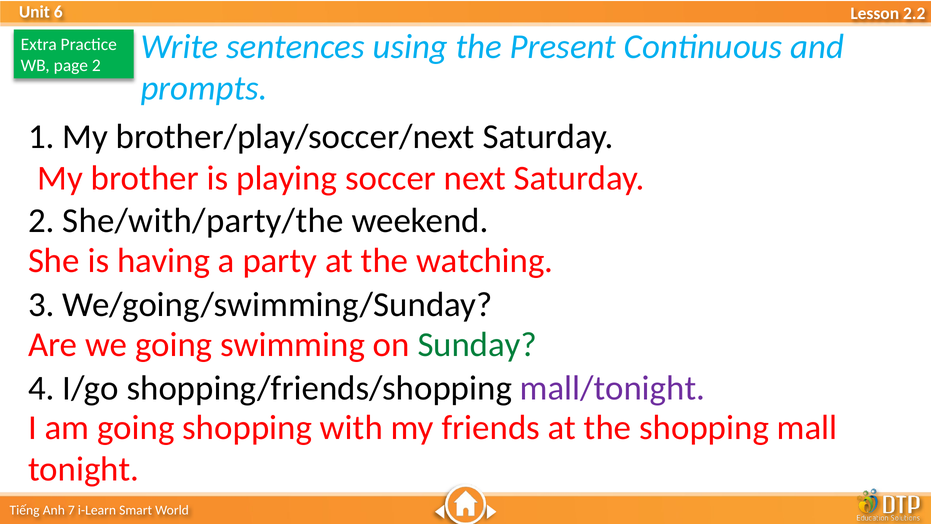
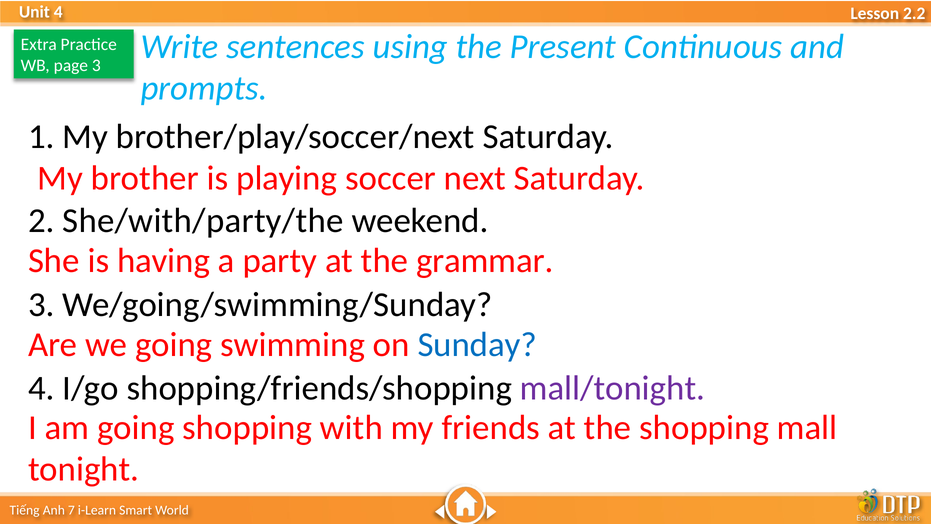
6 at (58, 12): 6 -> 4
page 2: 2 -> 3
watching: watching -> grammar
Sunday colour: green -> blue
